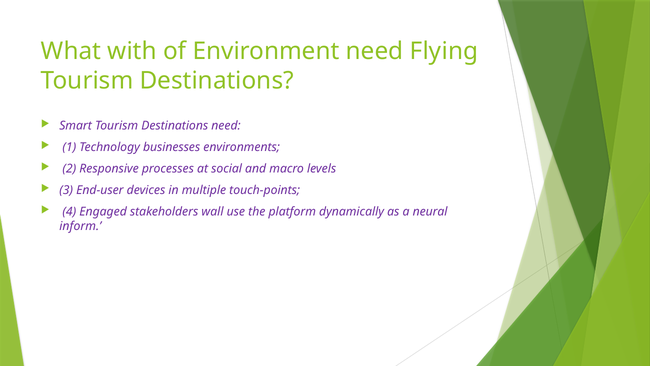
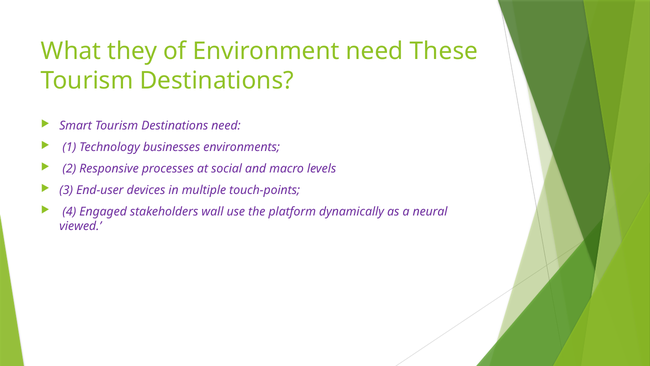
with: with -> they
Flying: Flying -> These
inform: inform -> viewed
